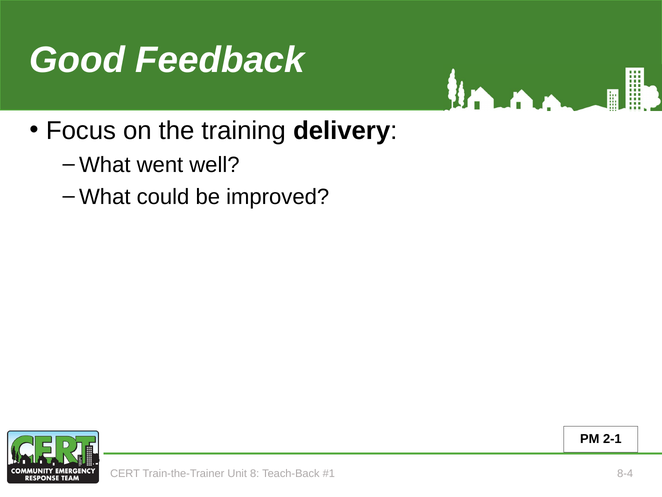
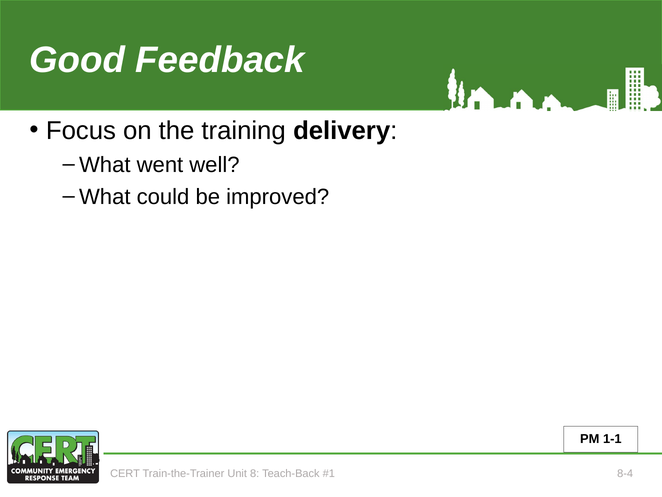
2-1: 2-1 -> 1-1
